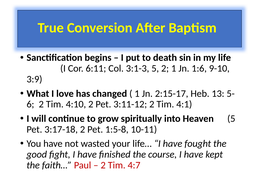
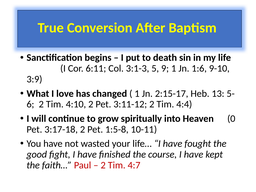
5 2: 2 -> 9
4:1: 4:1 -> 4:4
Heaven 5: 5 -> 0
